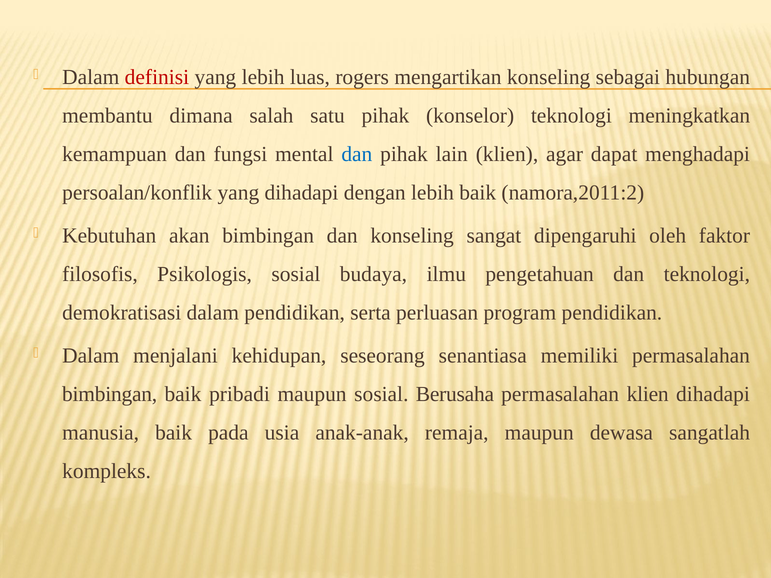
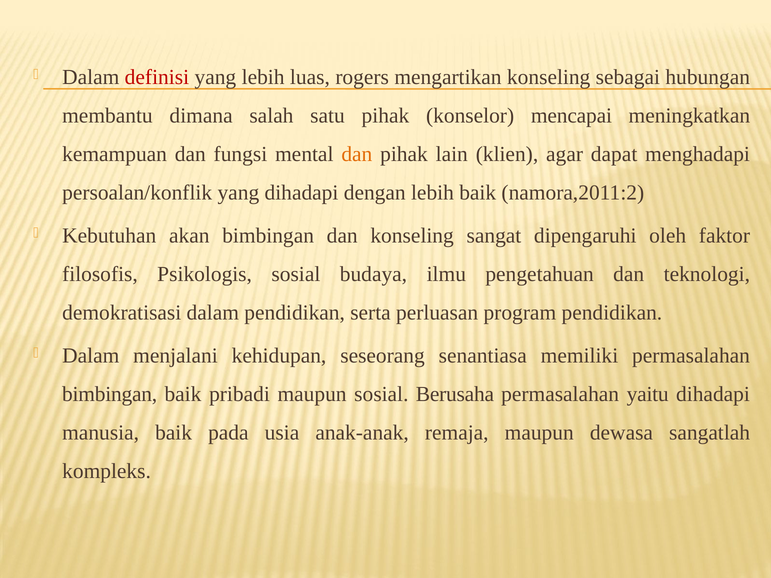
konselor teknologi: teknologi -> mencapai
dan at (357, 154) colour: blue -> orange
permasalahan klien: klien -> yaitu
